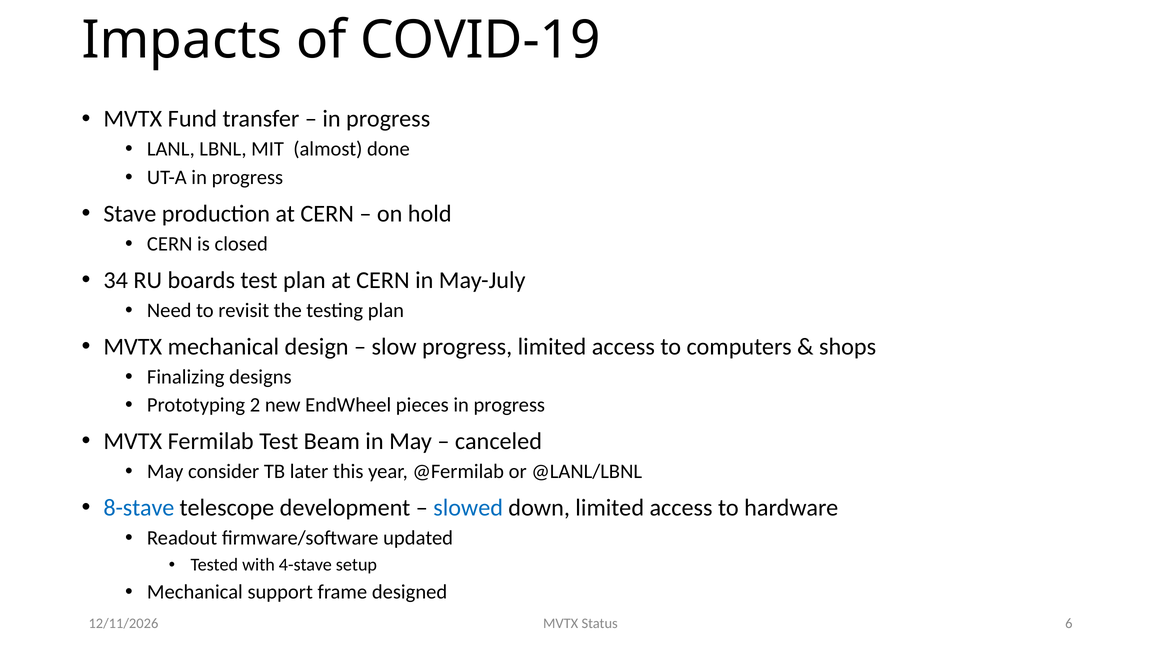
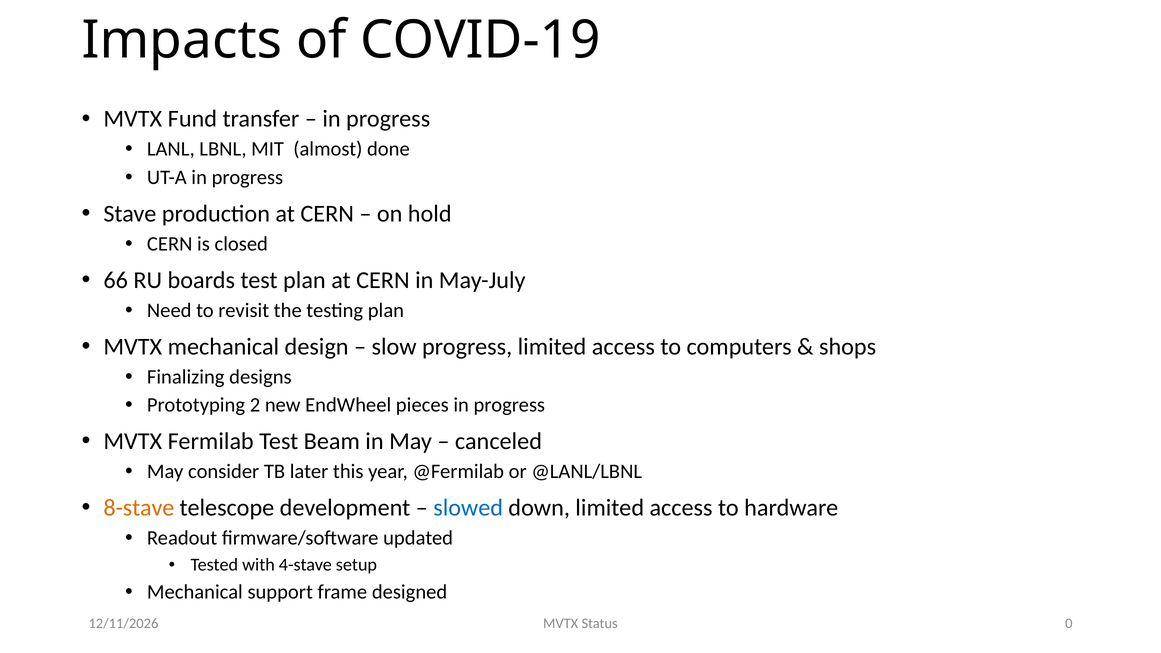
34: 34 -> 66
8-stave colour: blue -> orange
6: 6 -> 0
